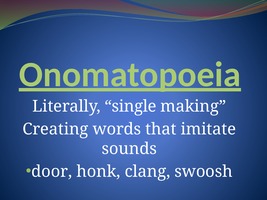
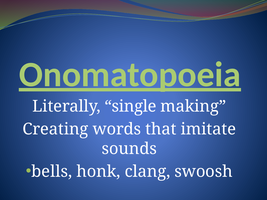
door: door -> bells
